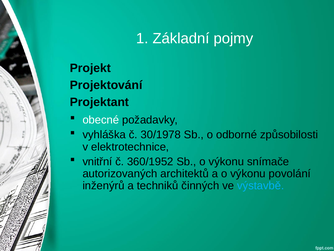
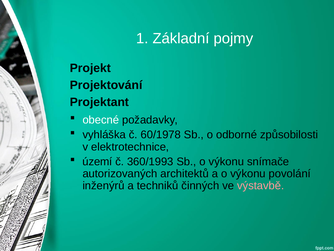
30/1978: 30/1978 -> 60/1978
vnitřní: vnitřní -> území
360/1952: 360/1952 -> 360/1993
výstavbě colour: light blue -> pink
